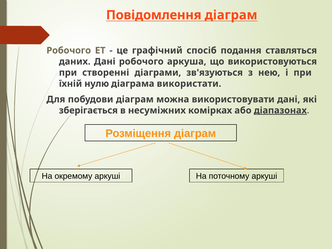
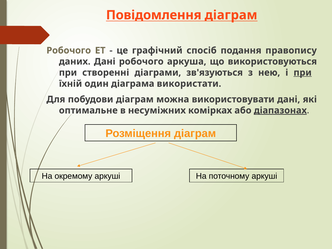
ставляться: ставляться -> правопису
при at (303, 73) underline: none -> present
нулю: нулю -> один
зберігається: зберігається -> оптимальне
